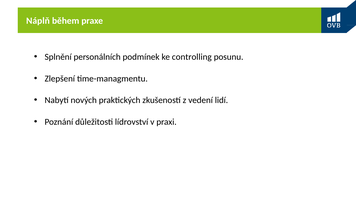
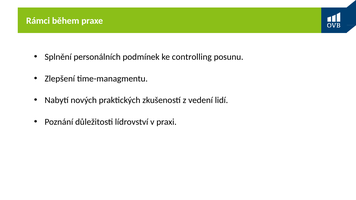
Náplň: Náplň -> Rámci
